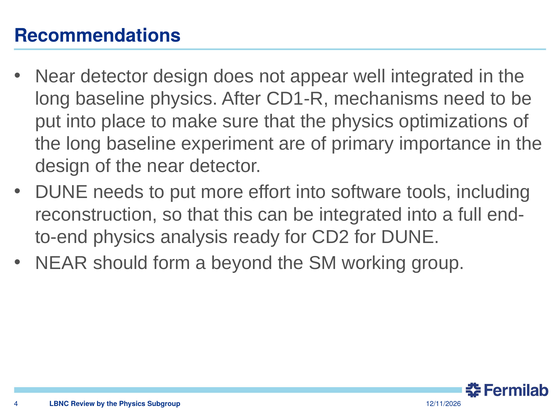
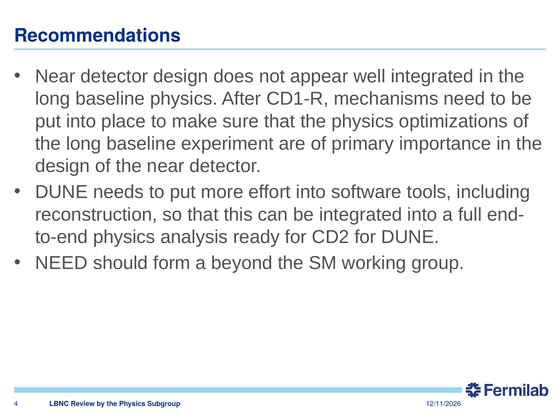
NEAR at (61, 263): NEAR -> NEED
